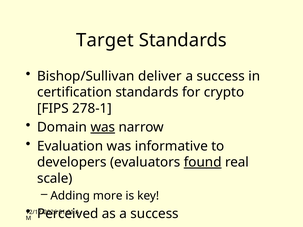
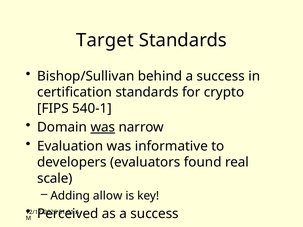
deliver: deliver -> behind
278-1: 278-1 -> 540-1
found underline: present -> none
more: more -> allow
